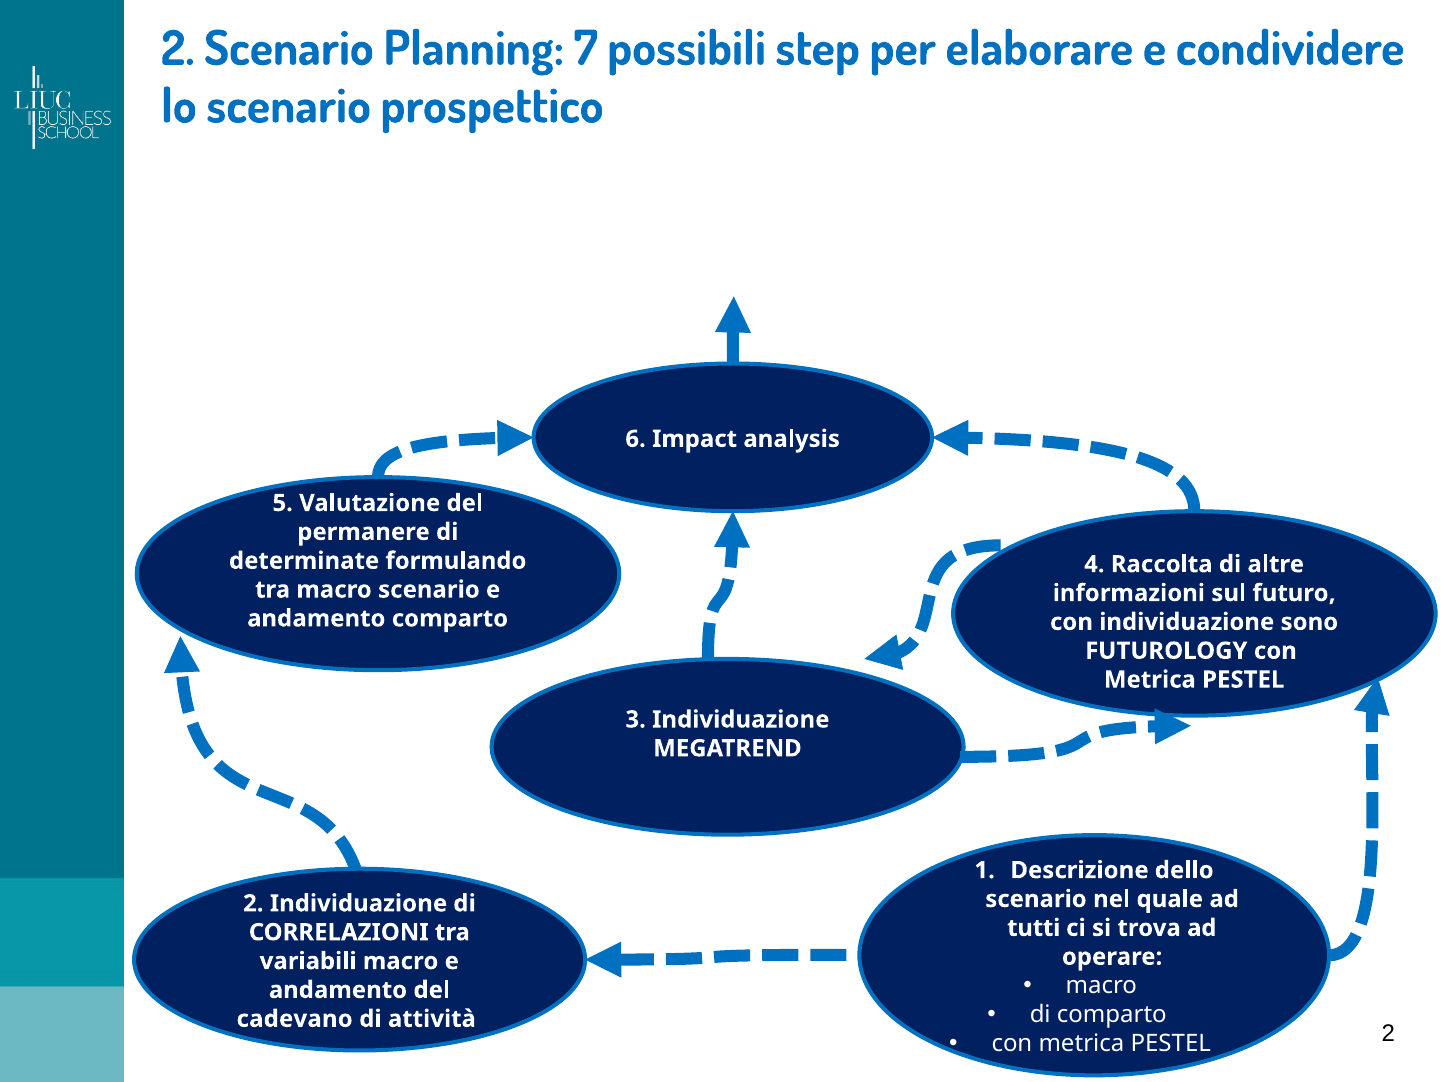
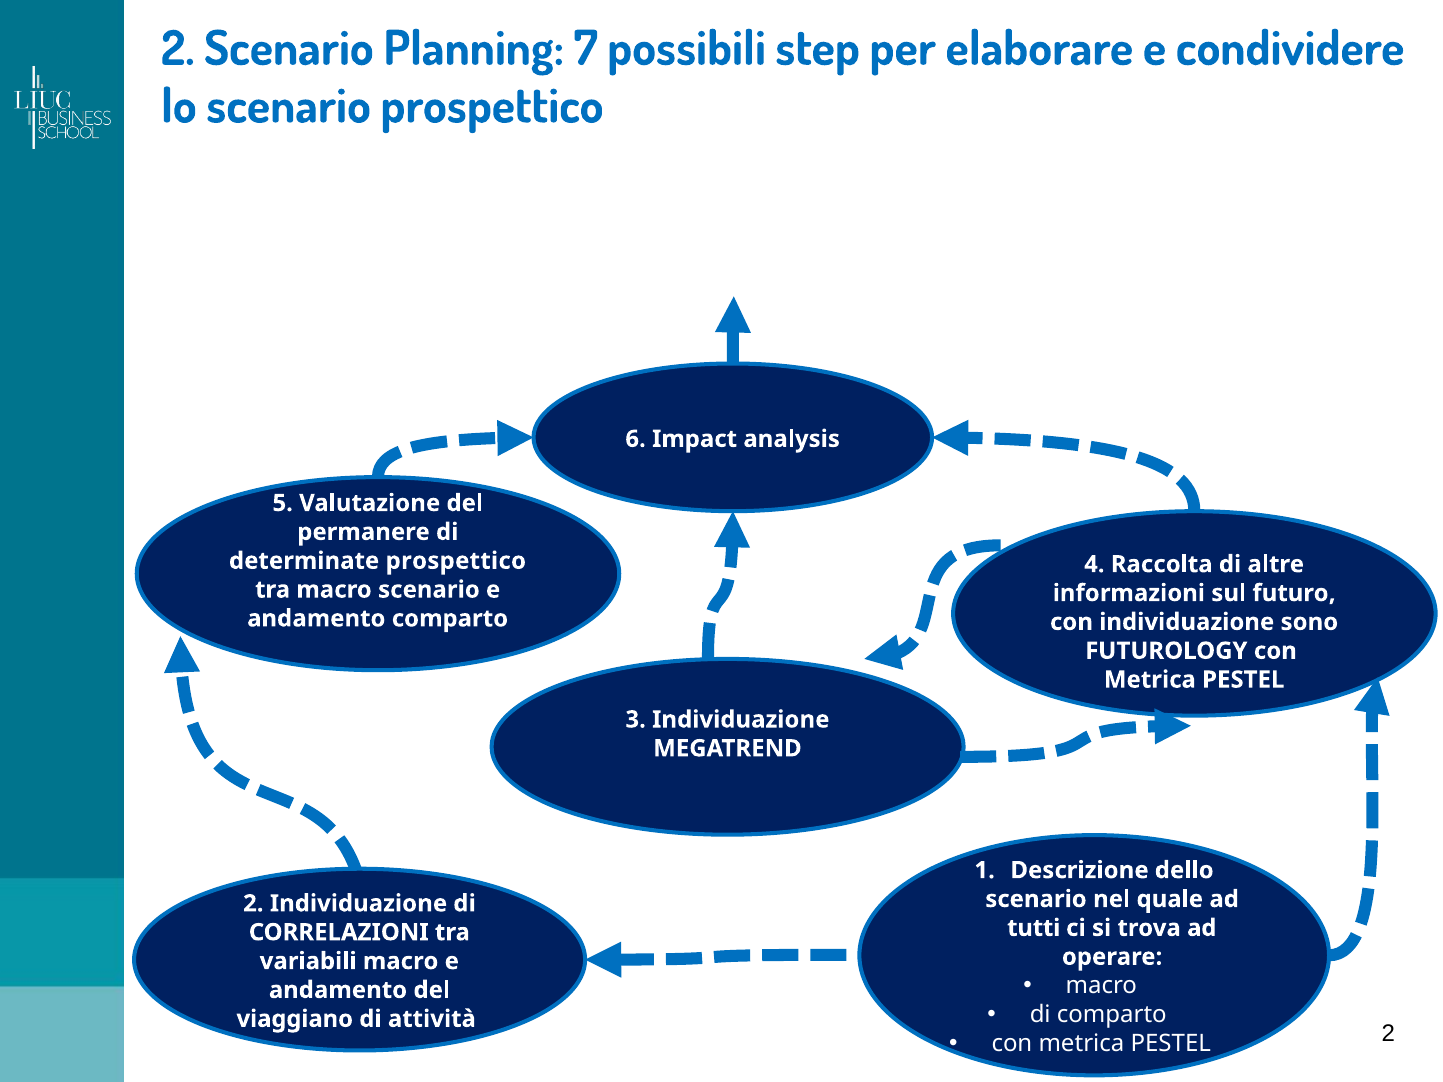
determinate formulando: formulando -> prospettico
cadevano: cadevano -> viaggiano
